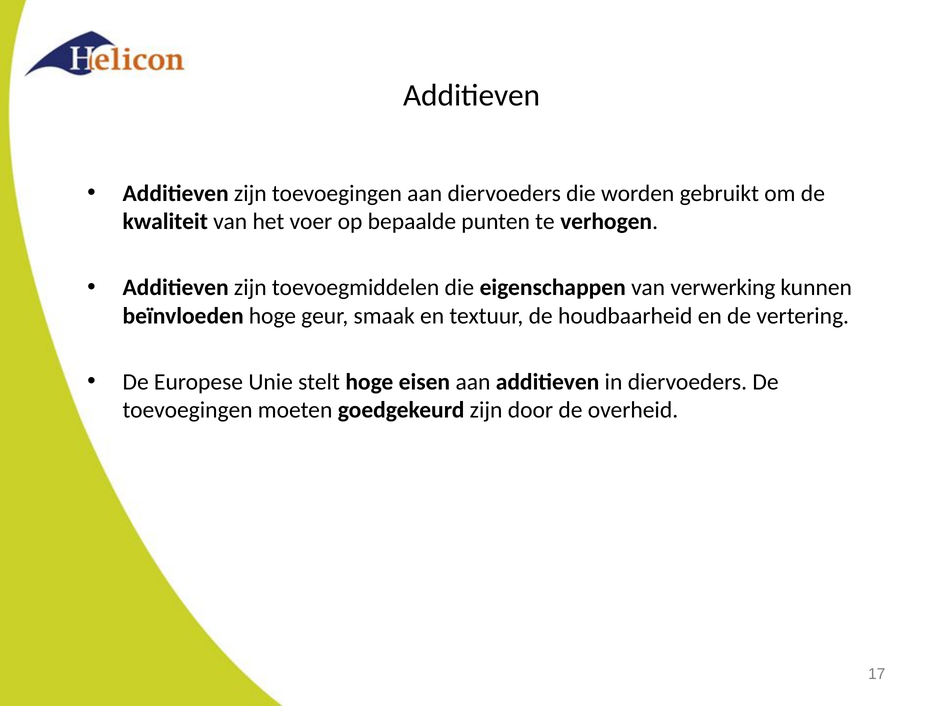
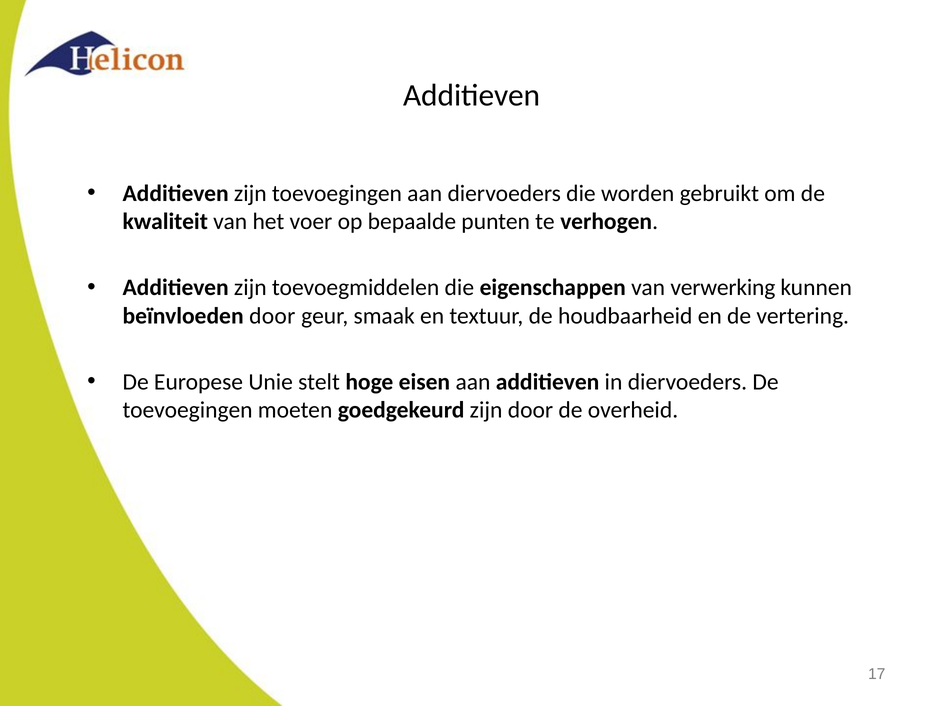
beïnvloeden hoge: hoge -> door
